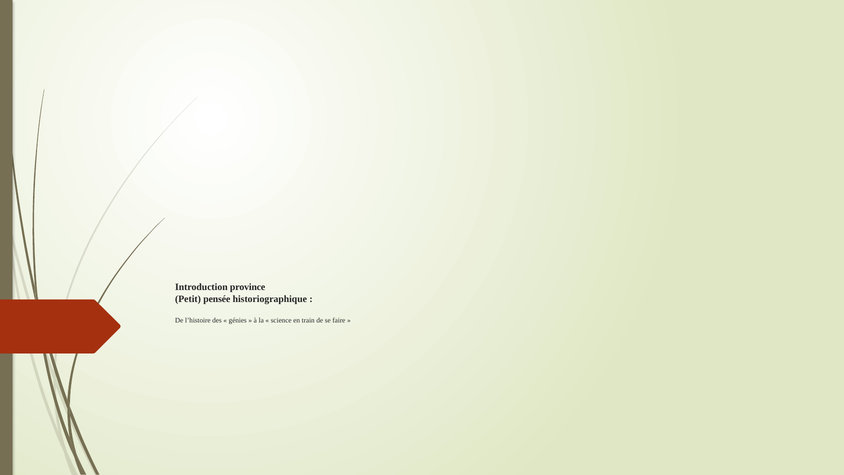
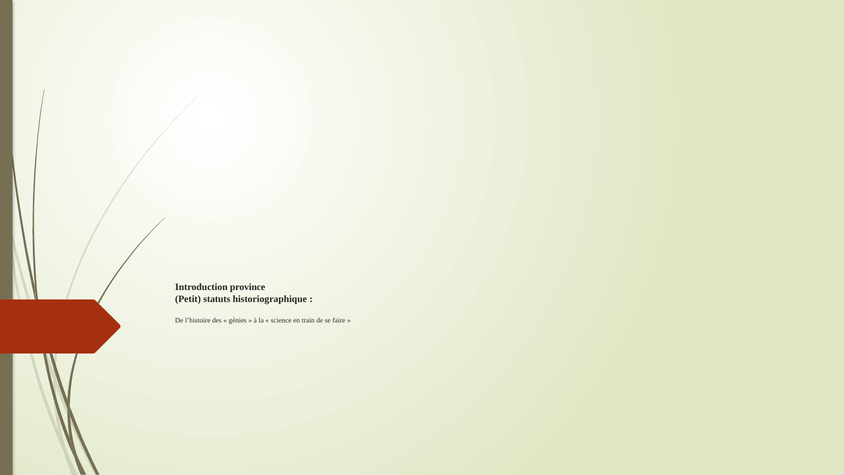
pensée: pensée -> statuts
